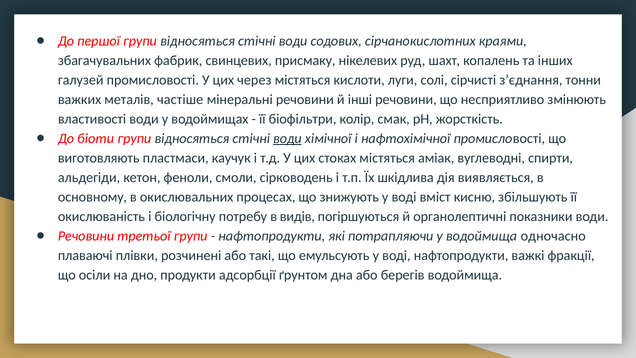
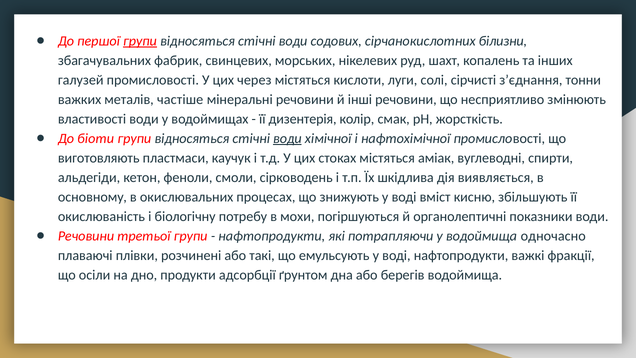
групи at (140, 41) underline: none -> present
краями: краями -> білизни
присмаку: присмаку -> морських
біофільтри: біофільтри -> дизентерія
видів: видів -> мохи
